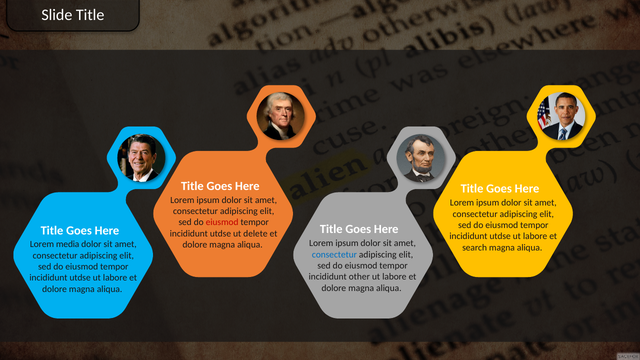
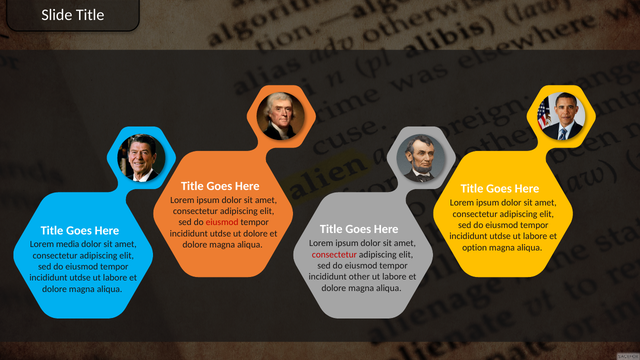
ut delete: delete -> dolore
search: search -> option
consectetur at (334, 254) colour: blue -> red
